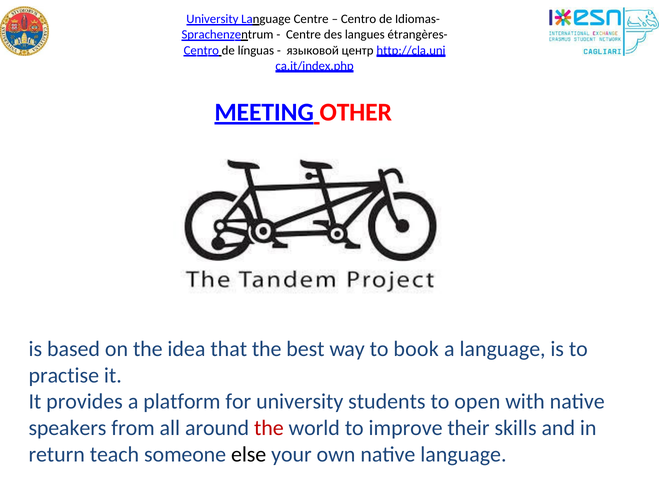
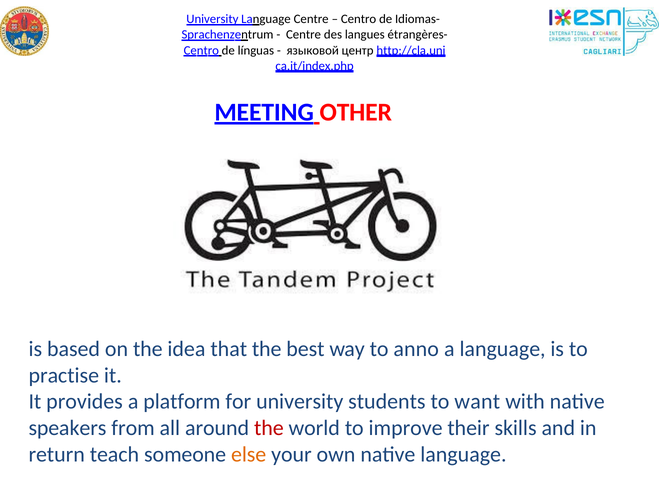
book: book -> anno
open: open -> want
else colour: black -> orange
